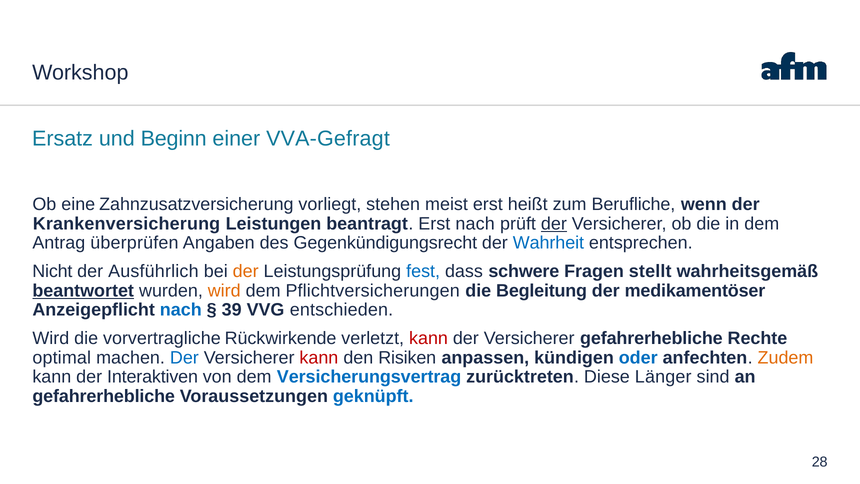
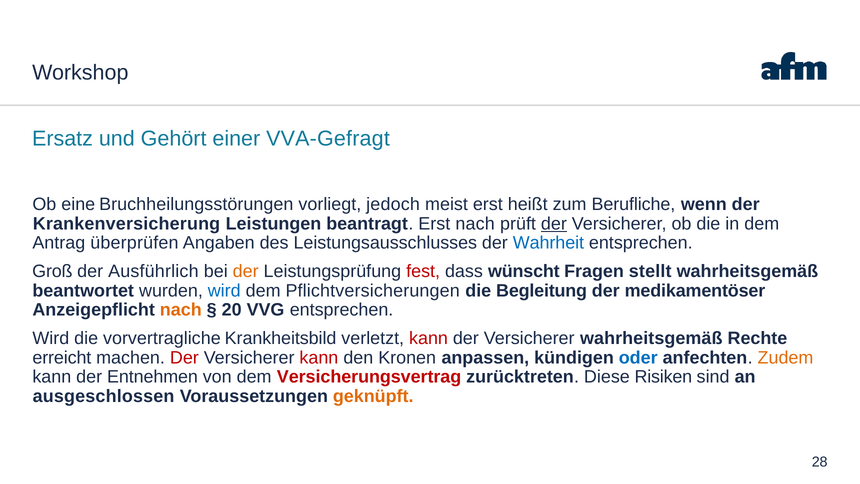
Beginn: Beginn -> Gehört
Zahnzusatzversicherung: Zahnzusatzversicherung -> Bruchheilungsstörungen
stehen: stehen -> jedoch
Gegenkündigungsrecht: Gegenkündigungsrecht -> Leistungsausschlusses
Nicht: Nicht -> Groß
fest colour: blue -> red
schwere: schwere -> wünscht
beantwortet underline: present -> none
wird at (224, 291) colour: orange -> blue
nach at (181, 310) colour: blue -> orange
39: 39 -> 20
VVG entschieden: entschieden -> entsprechen
Rückwirkende: Rückwirkende -> Krankheitsbild
Versicherer gefahrerhebliche: gefahrerhebliche -> wahrheitsgemäß
optimal: optimal -> erreicht
Der at (184, 358) colour: blue -> red
Risiken: Risiken -> Kronen
Interaktiven: Interaktiven -> Entnehmen
Versicherungsvertrag colour: blue -> red
Länger: Länger -> Risiken
gefahrerhebliche at (104, 396): gefahrerhebliche -> ausgeschlossen
geknüpft colour: blue -> orange
